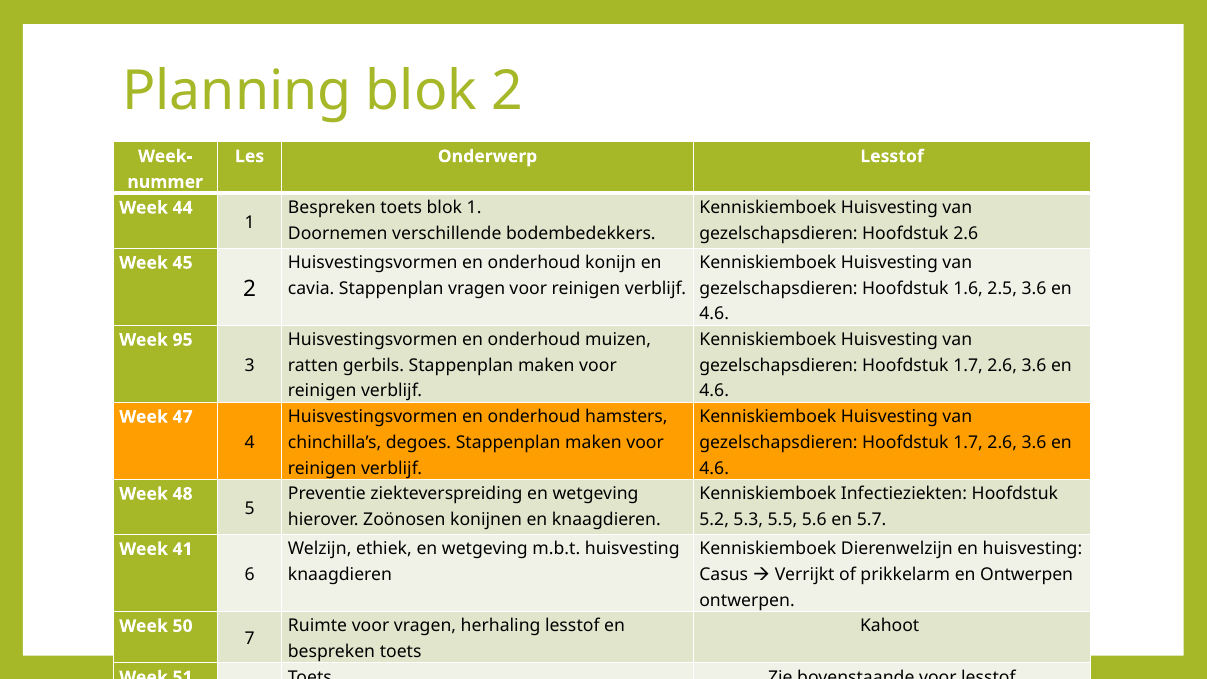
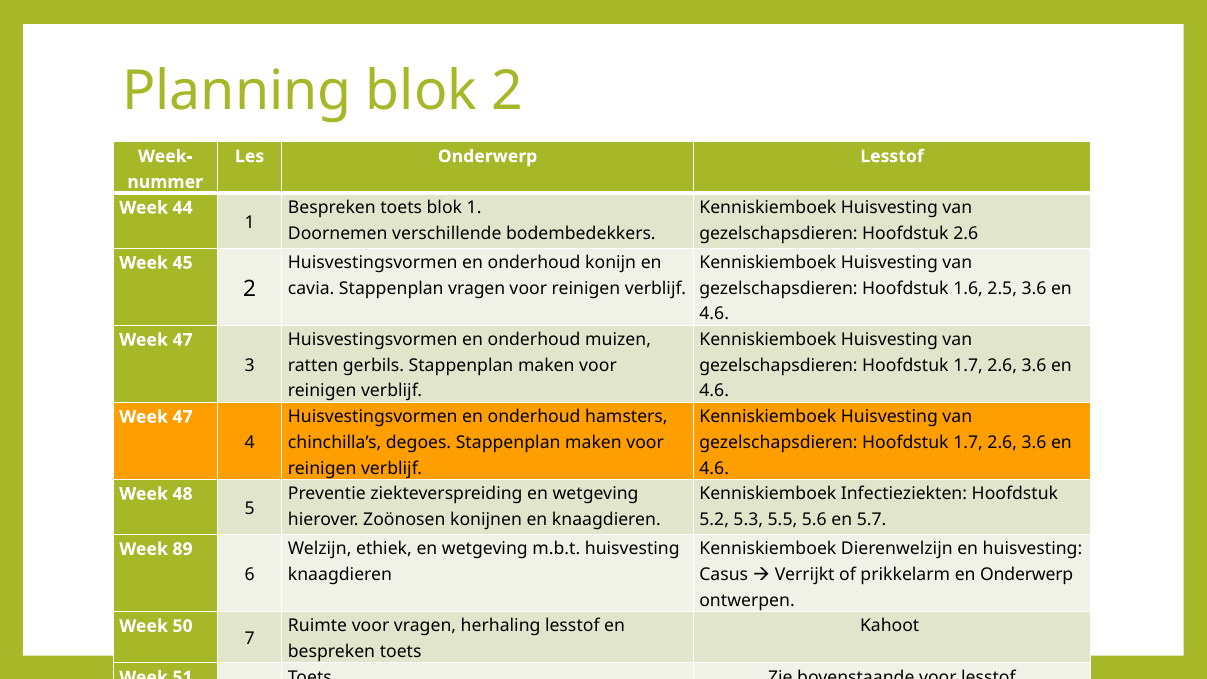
95 at (183, 340): 95 -> 47
41: 41 -> 89
en Ontwerpen: Ontwerpen -> Onderwerp
